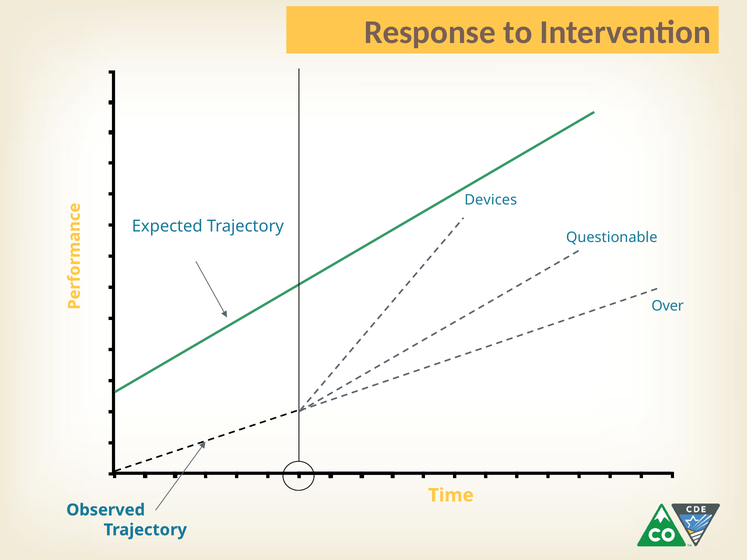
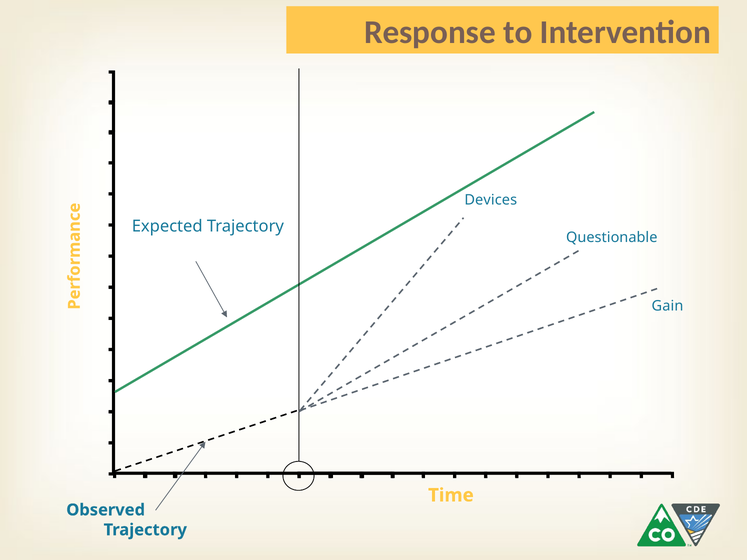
Over: Over -> Gain
